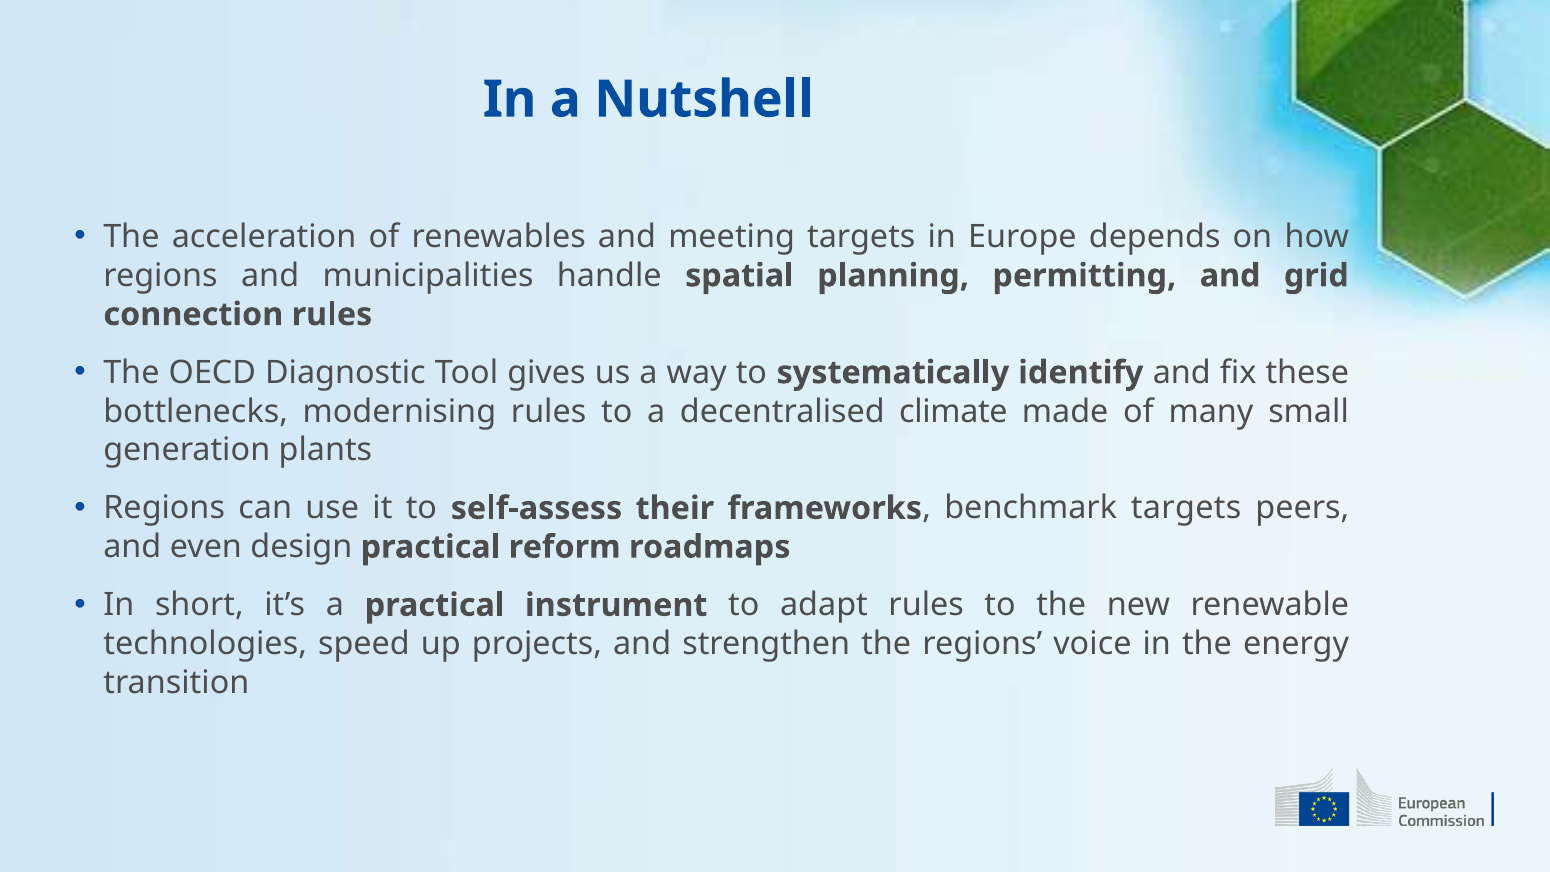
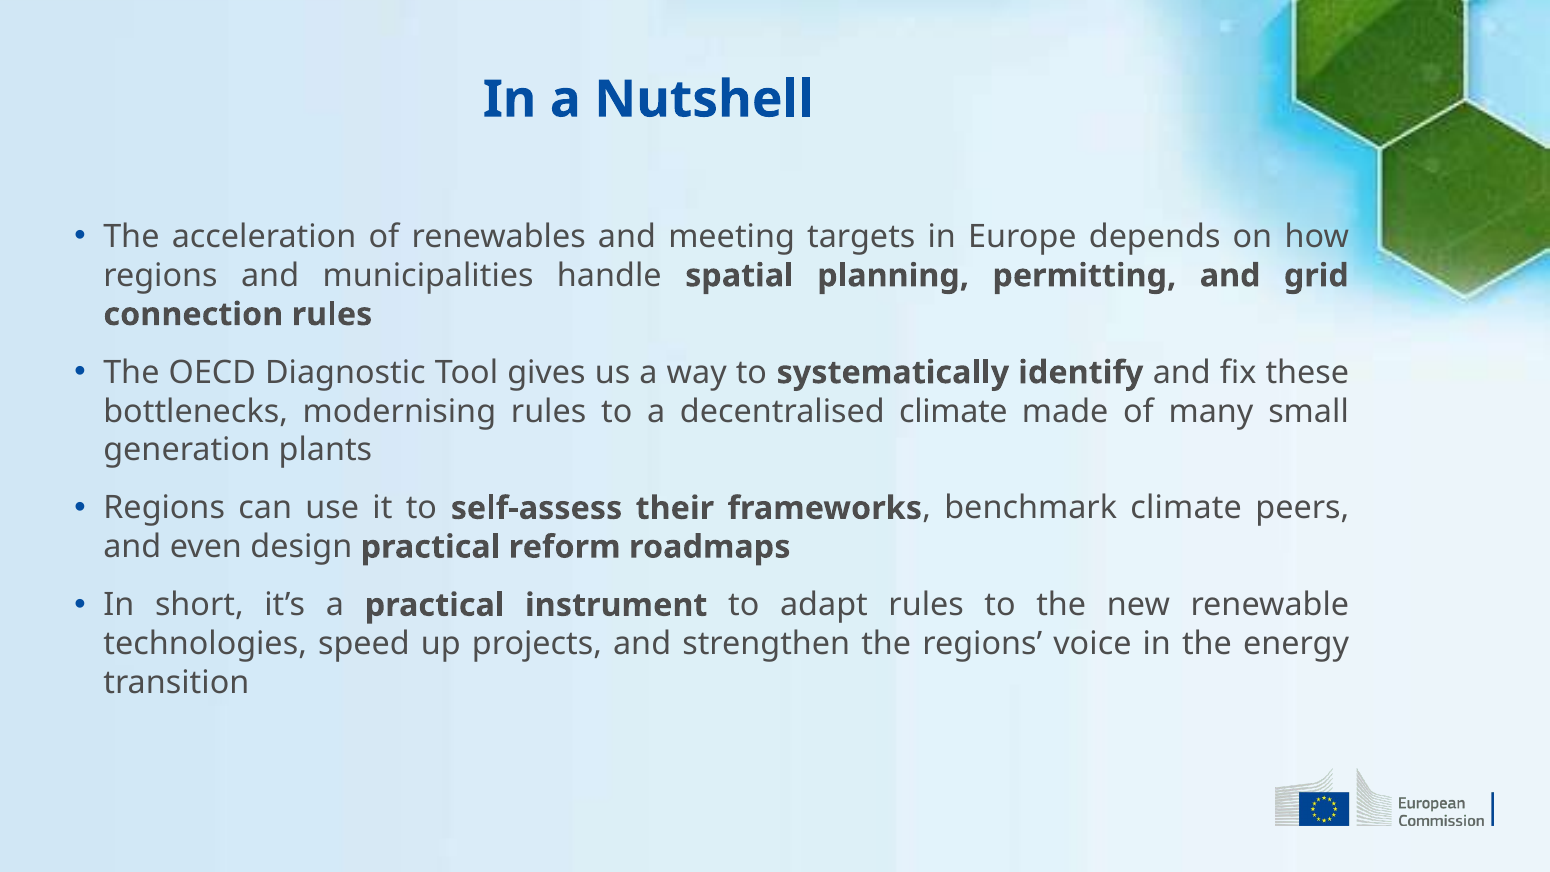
benchmark targets: targets -> climate
